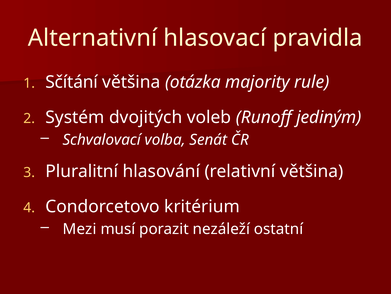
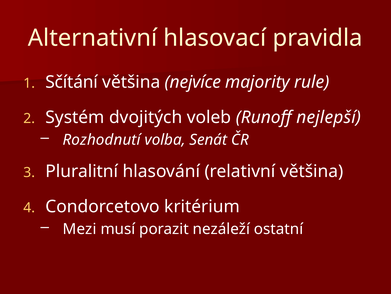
otázka: otázka -> nejvíce
jediným: jediným -> nejlepší
Schvalovací: Schvalovací -> Rozhodnutí
